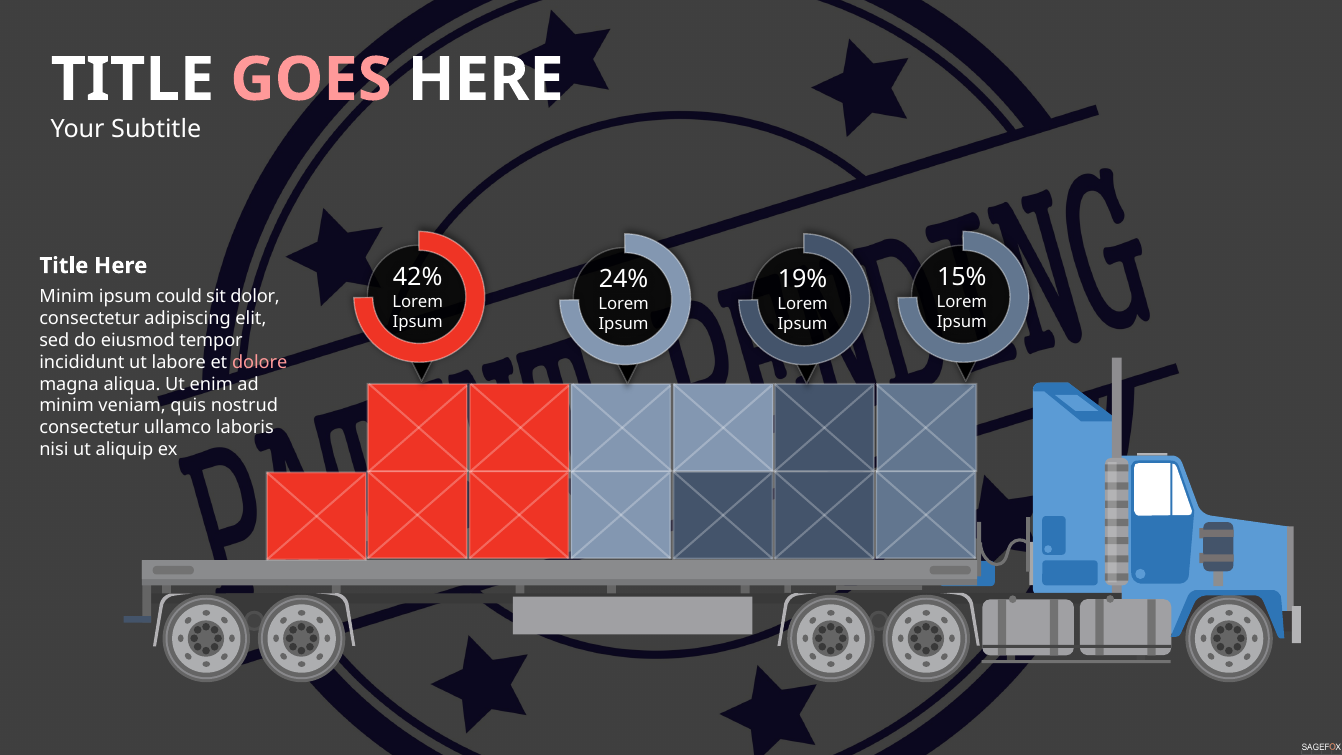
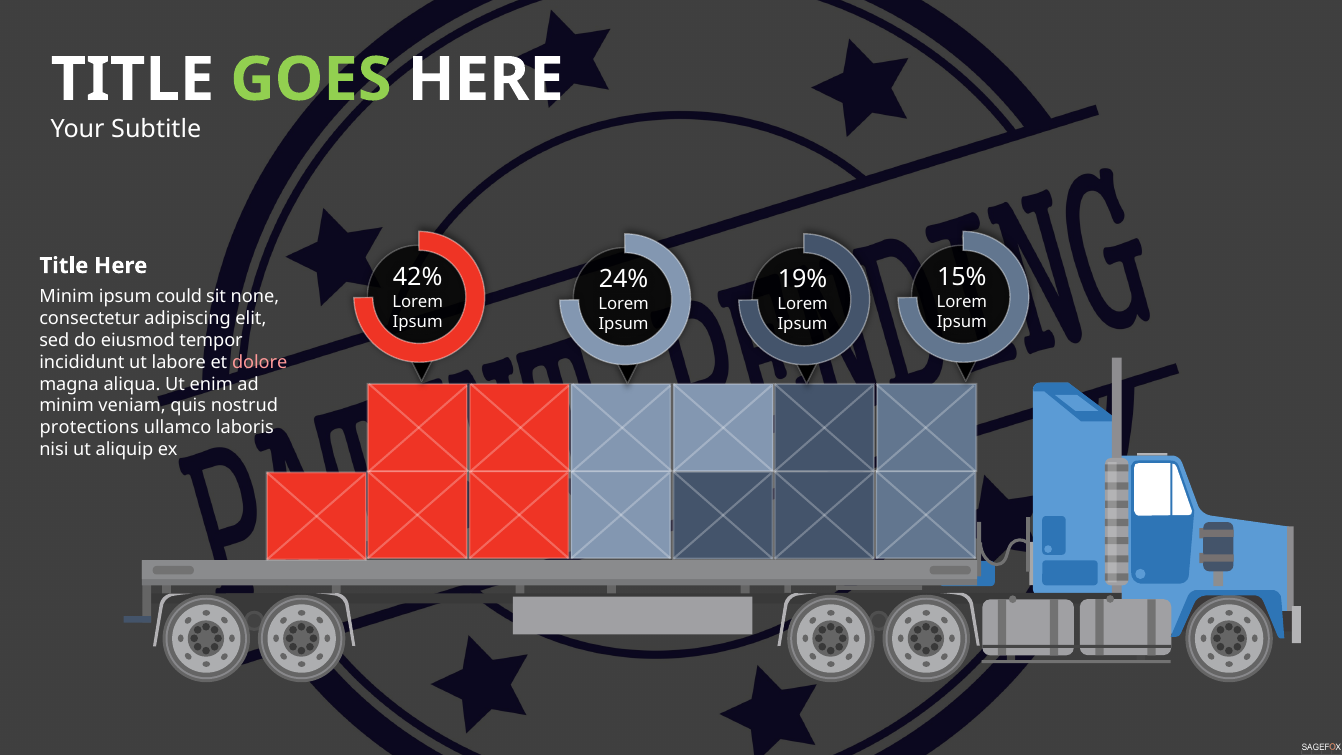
GOES colour: pink -> light green
dolor: dolor -> none
consectetur at (89, 428): consectetur -> protections
